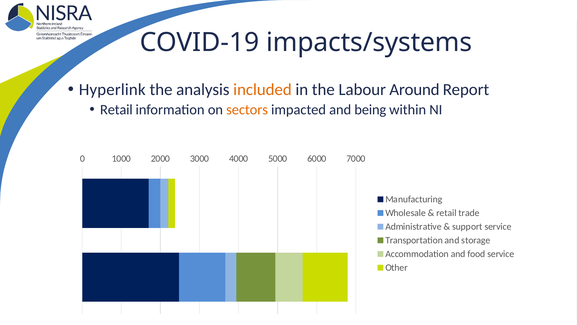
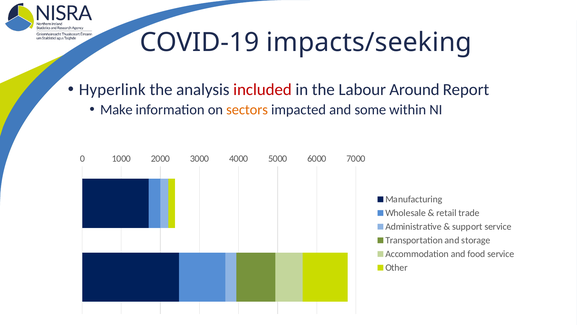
impacts/systems: impacts/systems -> impacts/seeking
included colour: orange -> red
Retail at (116, 109): Retail -> Make
being: being -> some
